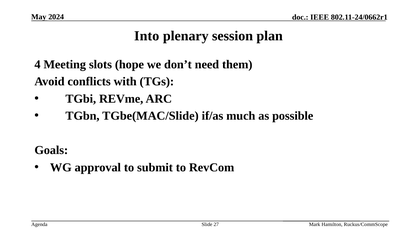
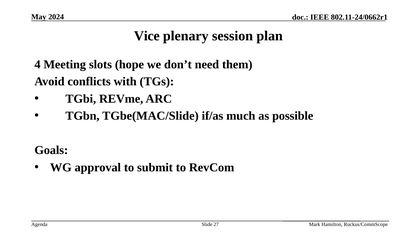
Into: Into -> Vice
